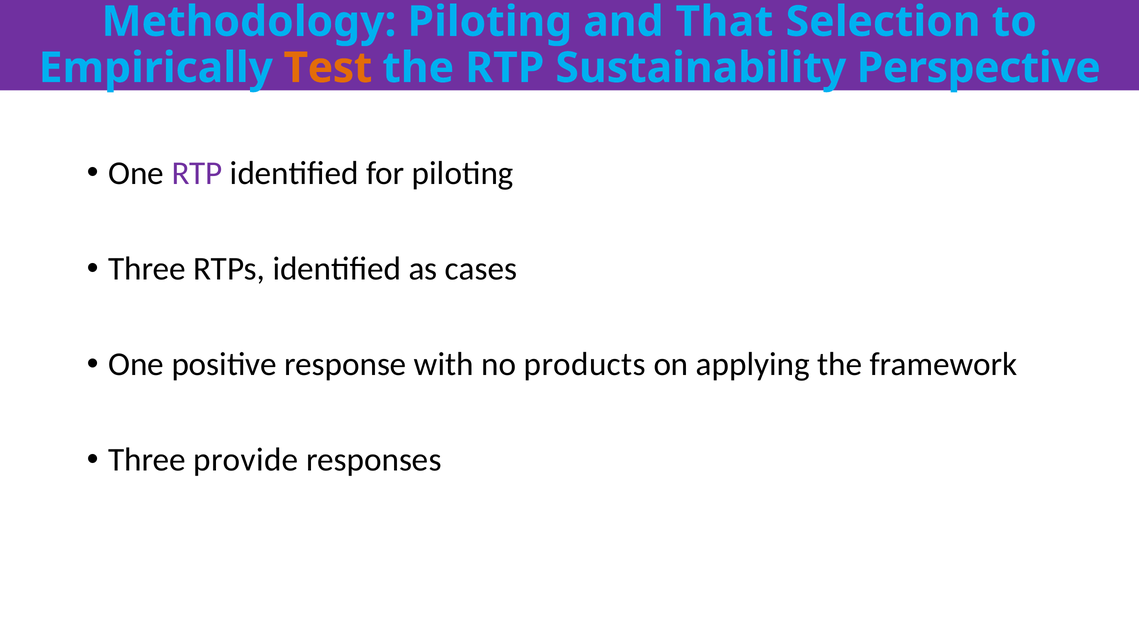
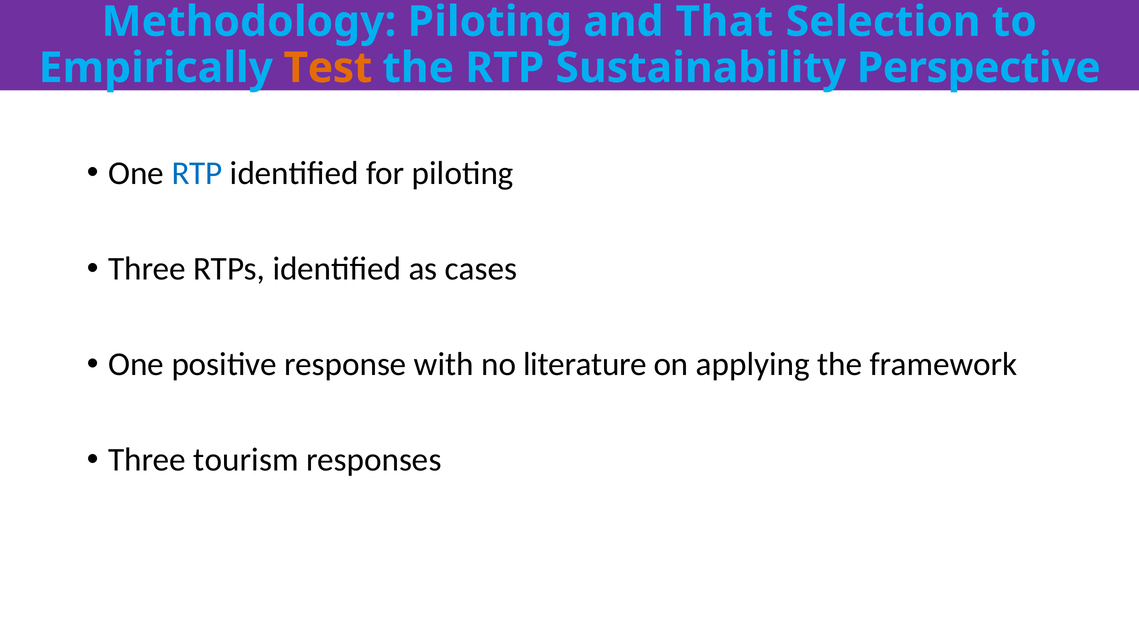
RTP at (197, 173) colour: purple -> blue
products: products -> literature
provide: provide -> tourism
